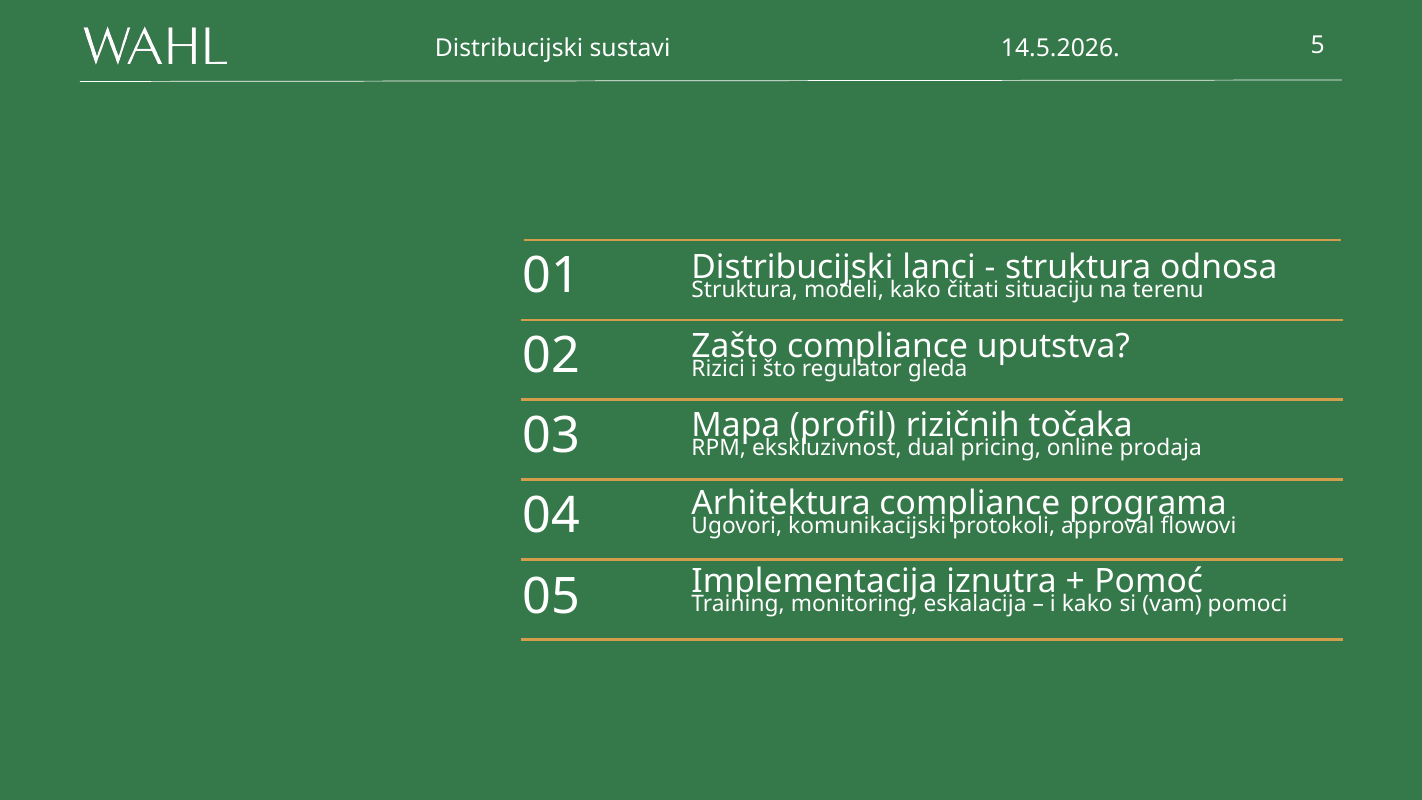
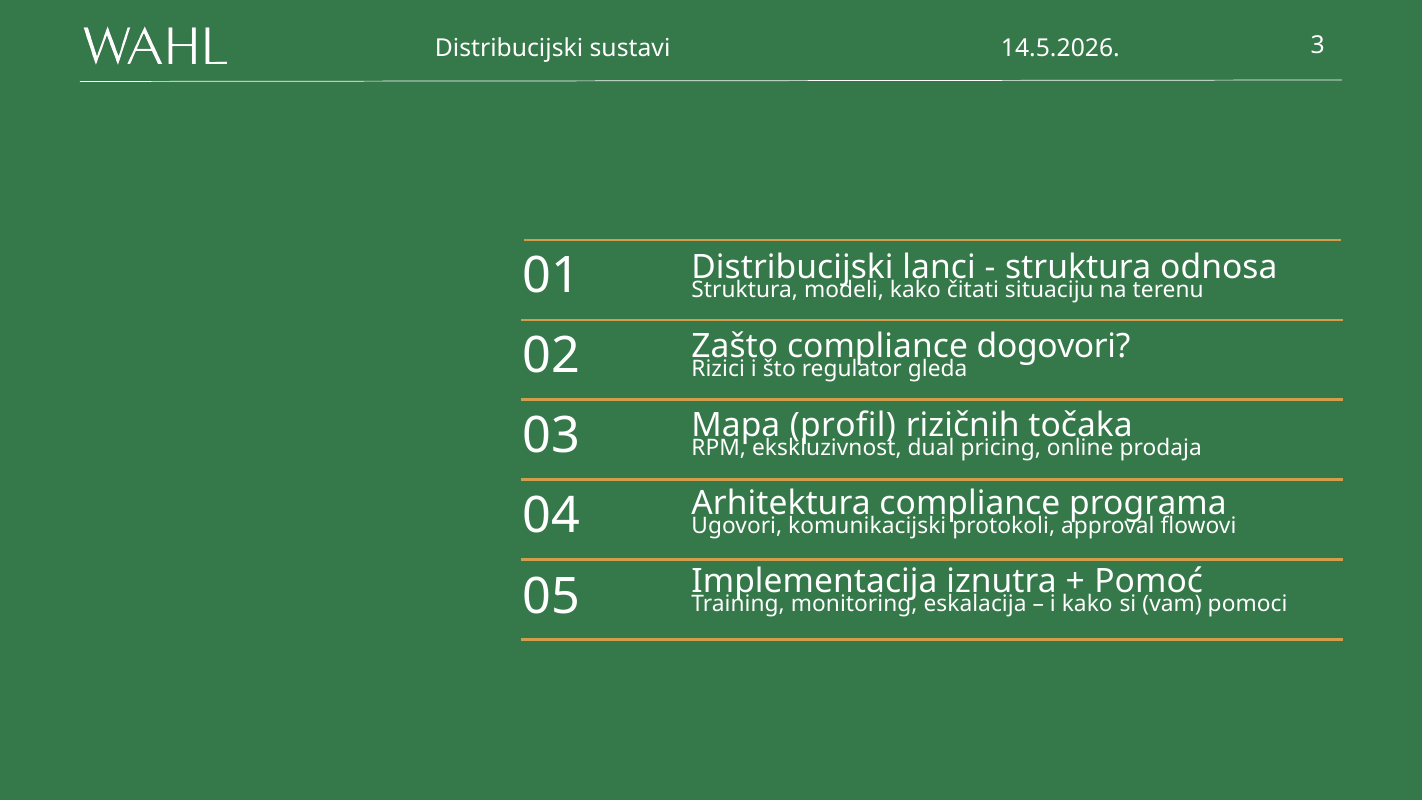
5: 5 -> 3
uputstva: uputstva -> dogovori
